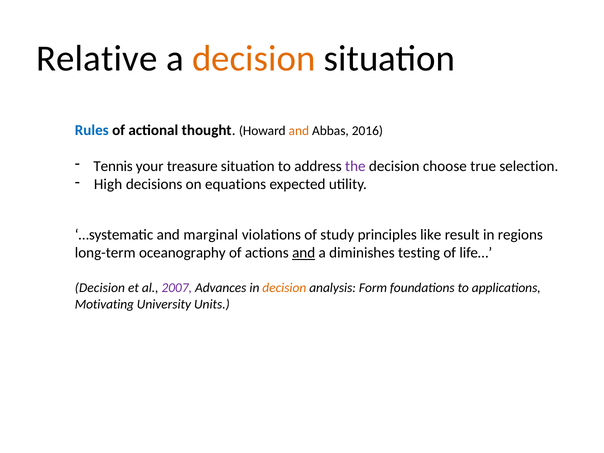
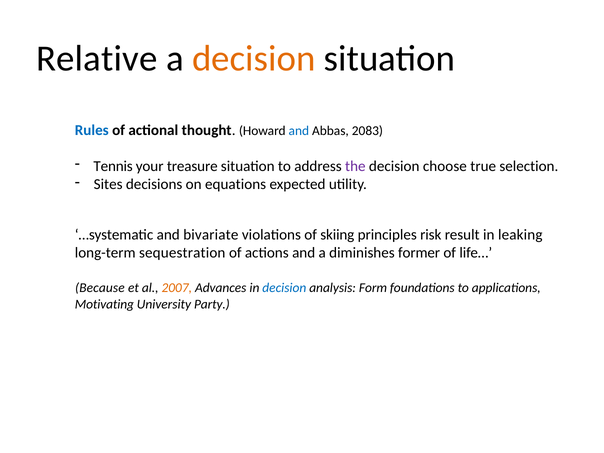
and at (299, 131) colour: orange -> blue
2016: 2016 -> 2083
High: High -> Sites
marginal: marginal -> bivariate
study: study -> skiing
like: like -> risk
regions: regions -> leaking
oceanography: oceanography -> sequestration
and at (304, 253) underline: present -> none
testing: testing -> former
Decision at (100, 288): Decision -> Because
2007 colour: purple -> orange
decision at (284, 288) colour: orange -> blue
Units: Units -> Party
